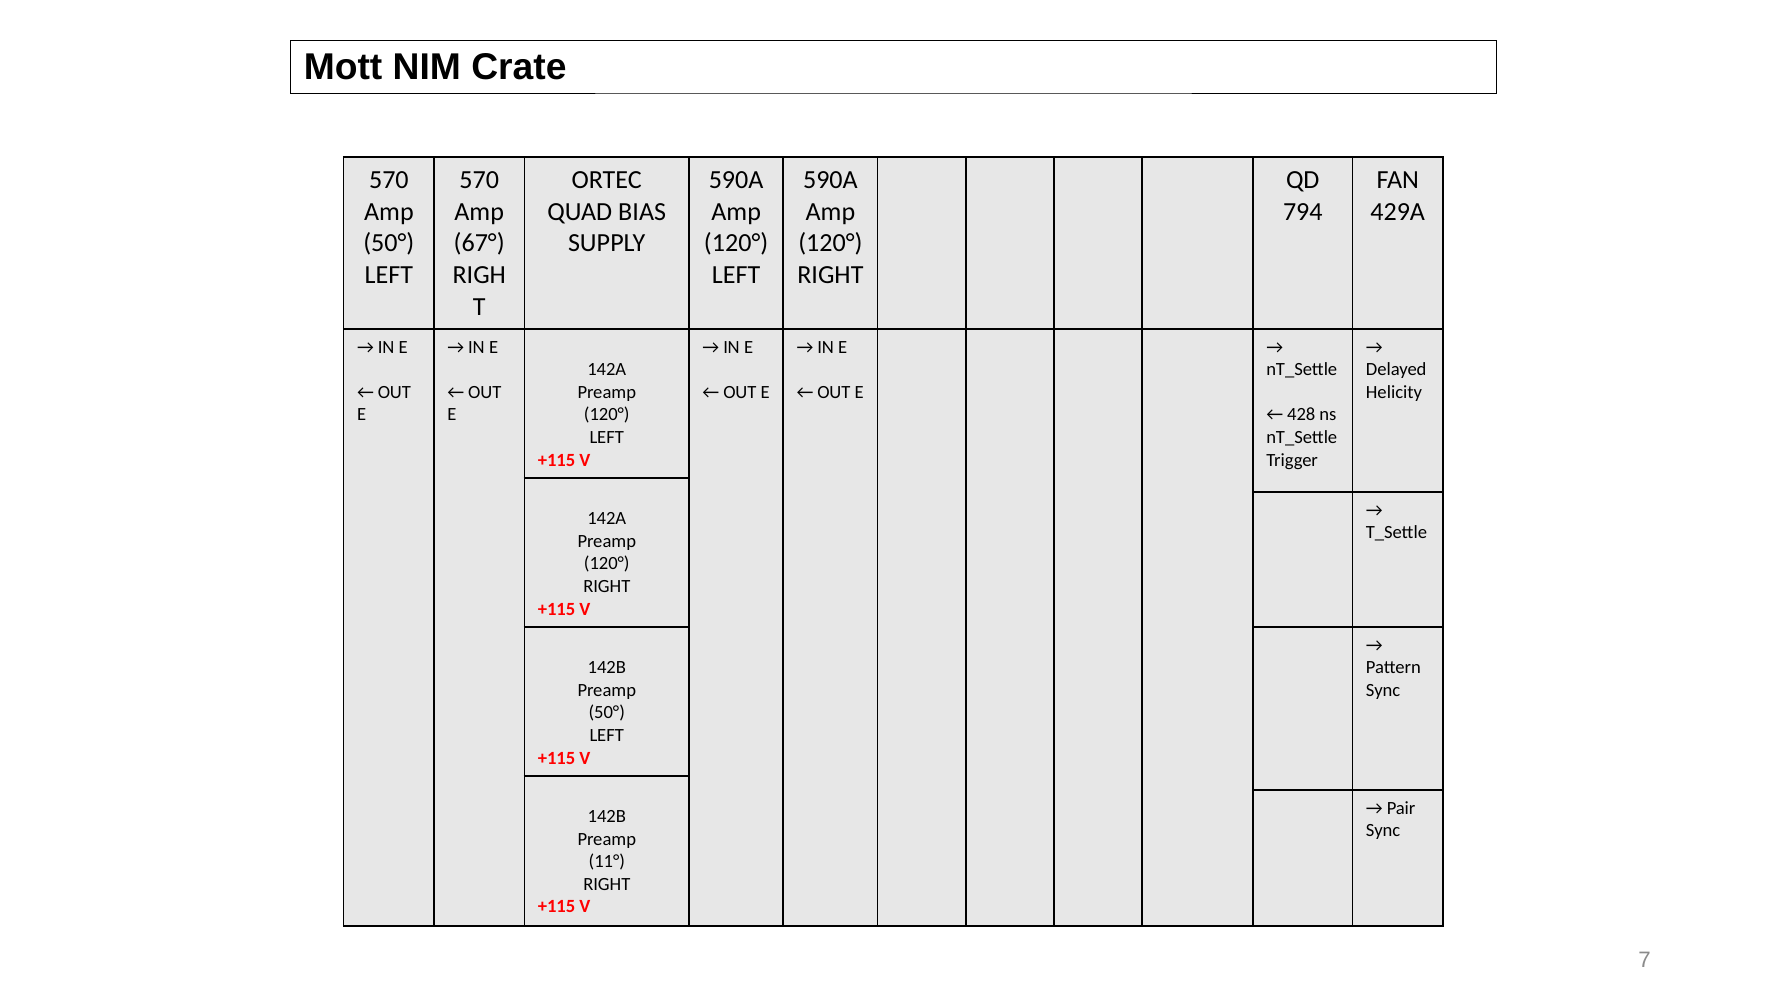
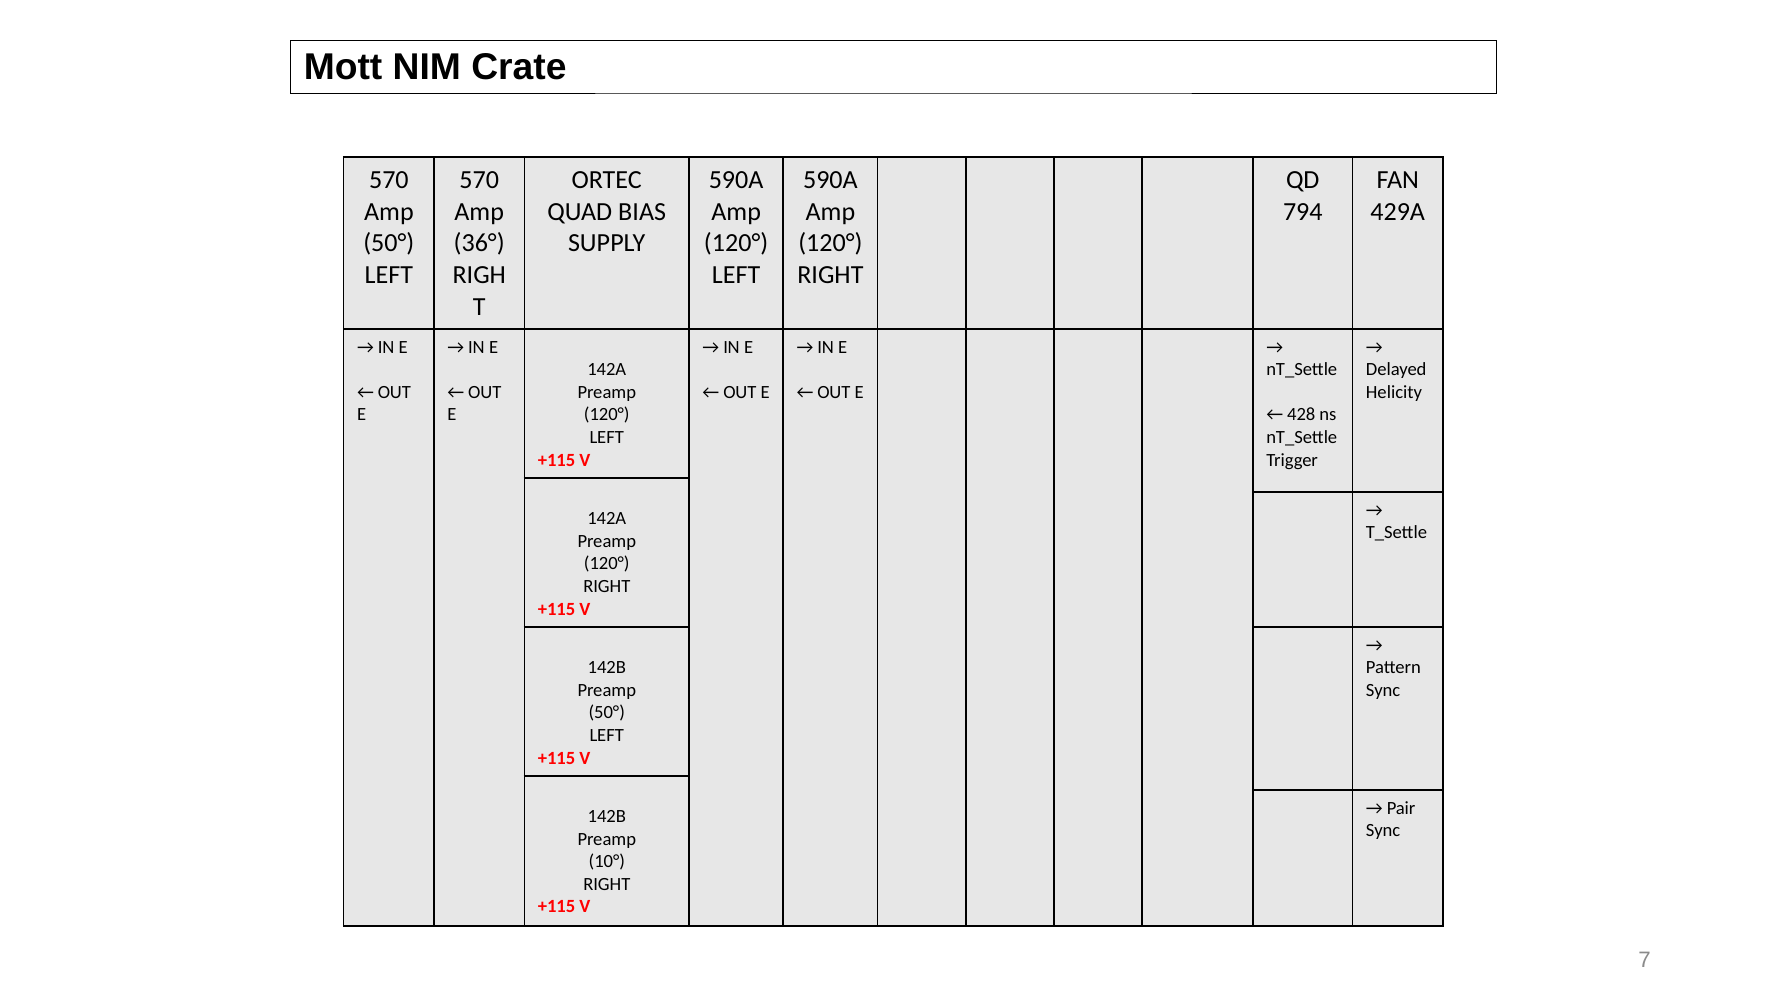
67°: 67° -> 36°
11°: 11° -> 10°
